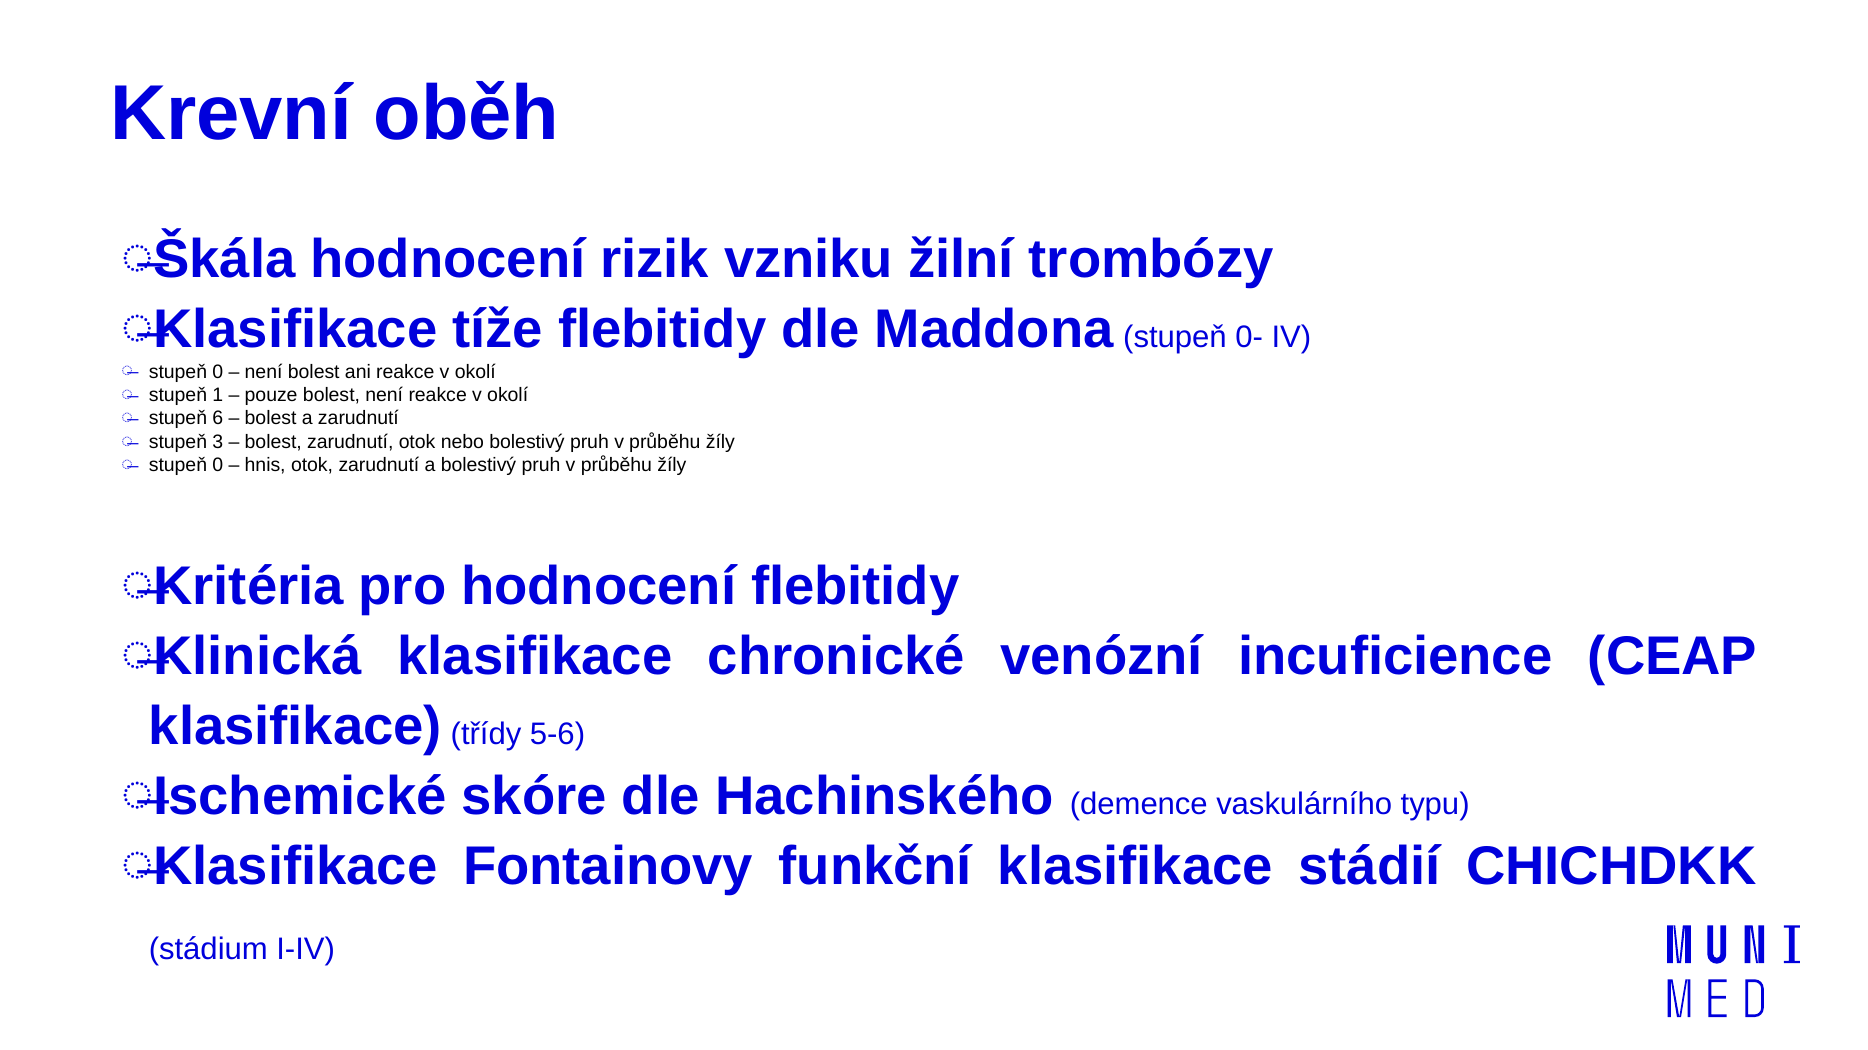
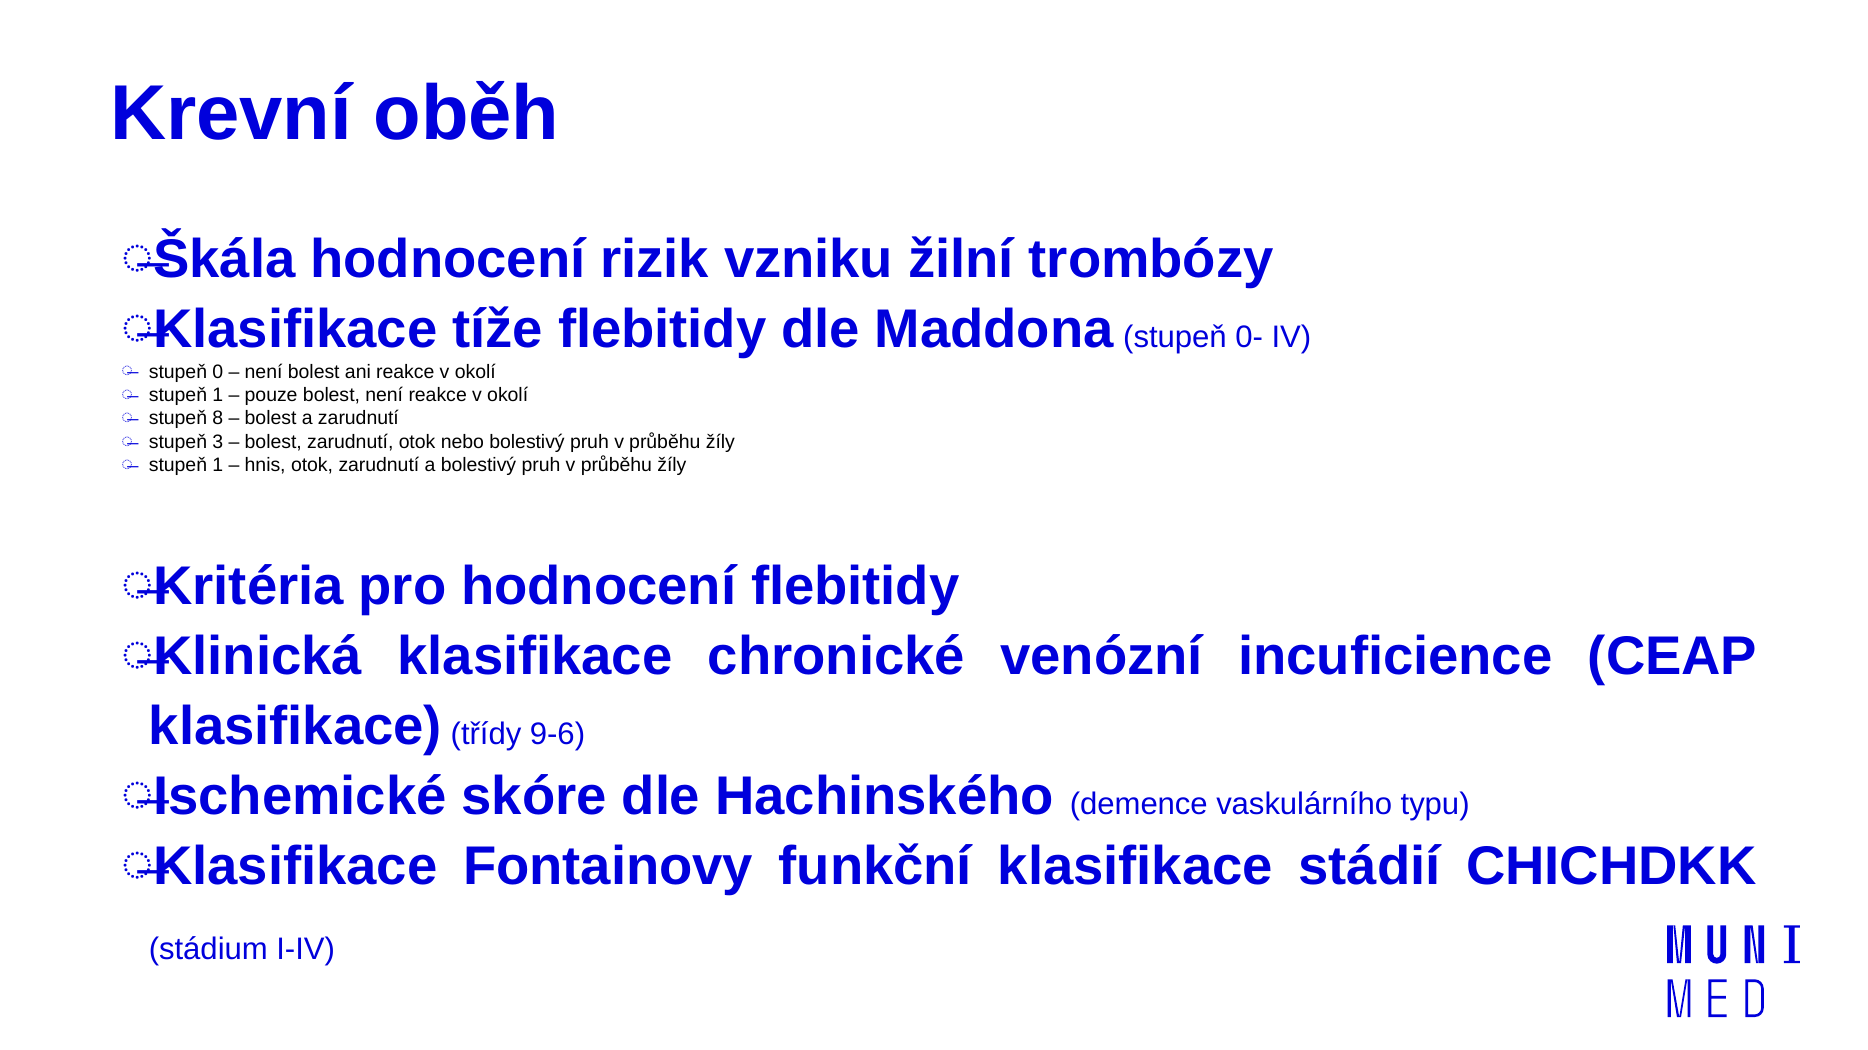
6: 6 -> 8
0 at (218, 465): 0 -> 1
5-6: 5-6 -> 9-6
